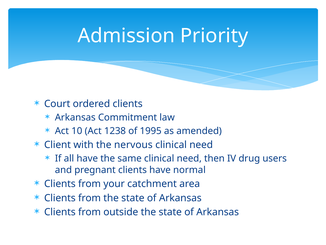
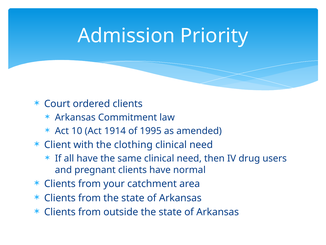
1238: 1238 -> 1914
nervous: nervous -> clothing
